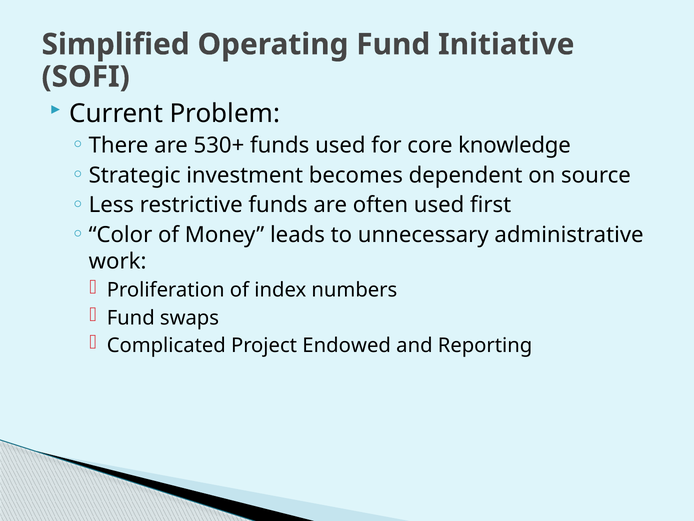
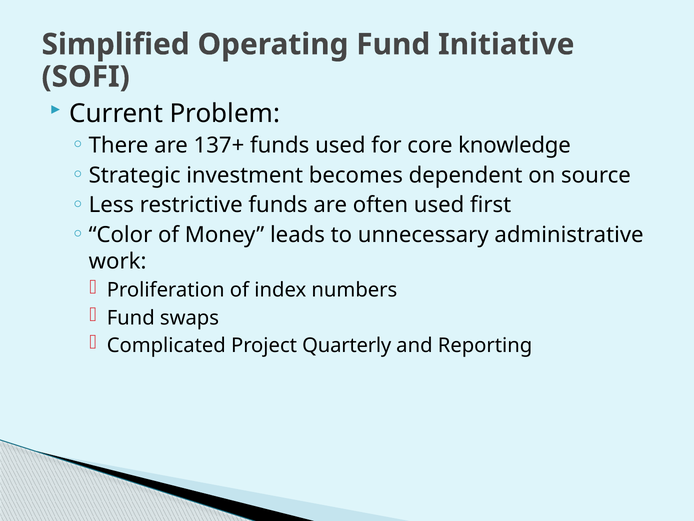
530+: 530+ -> 137+
Endowed: Endowed -> Quarterly
